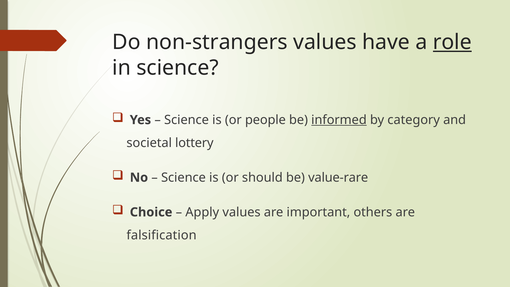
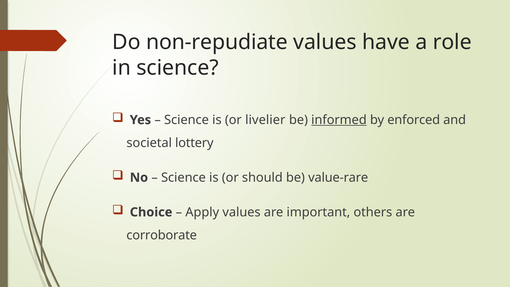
non-strangers: non-strangers -> non-repudiate
role underline: present -> none
people: people -> livelier
category: category -> enforced
falsification: falsification -> corroborate
